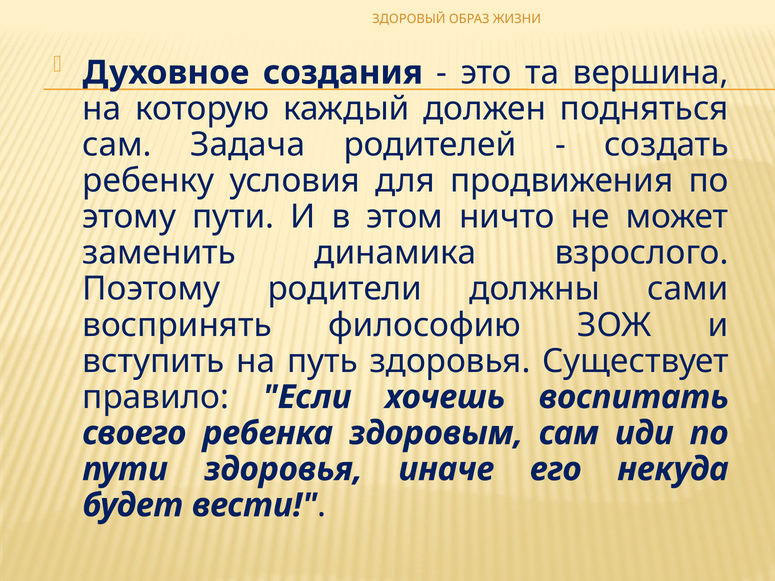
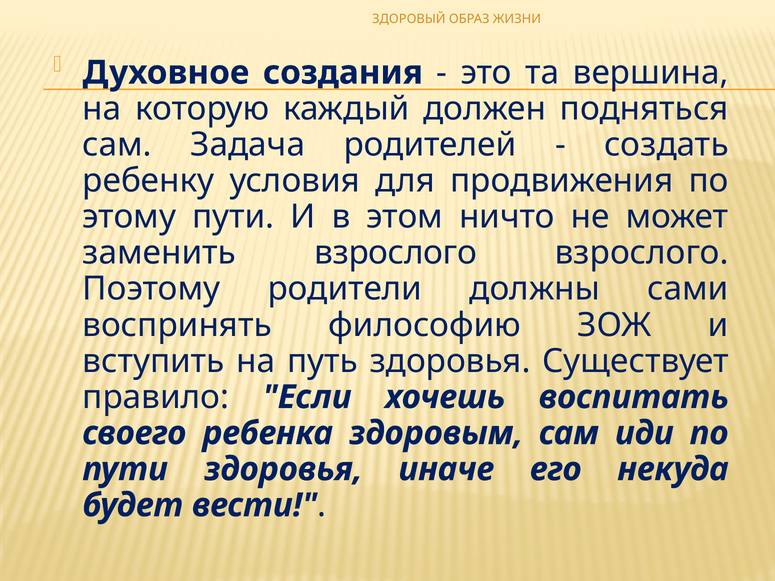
заменить динамика: динамика -> взрослого
